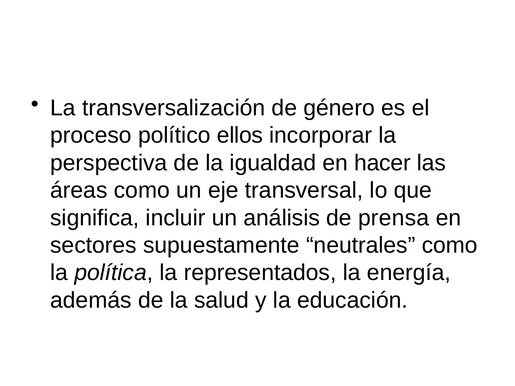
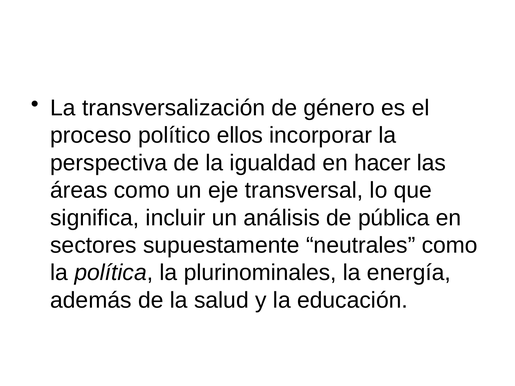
prensa: prensa -> pública
representados: representados -> plurinominales
